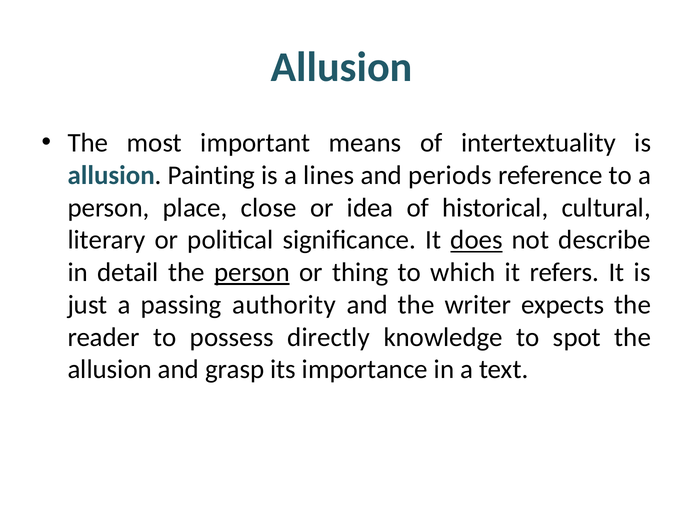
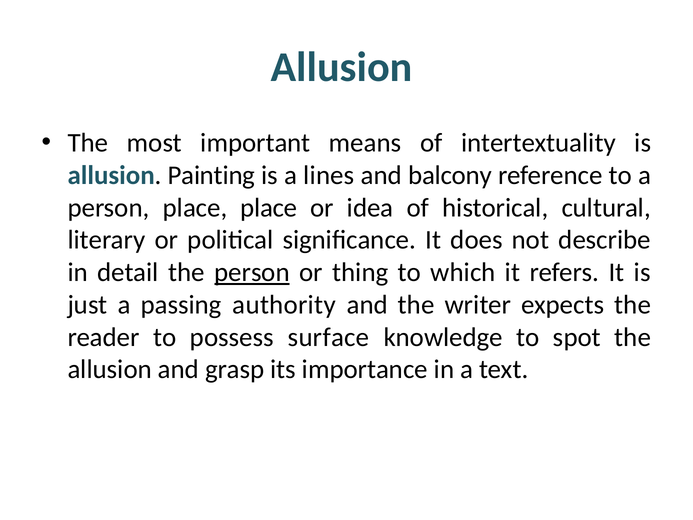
periods: periods -> balcony
place close: close -> place
does underline: present -> none
directly: directly -> surface
